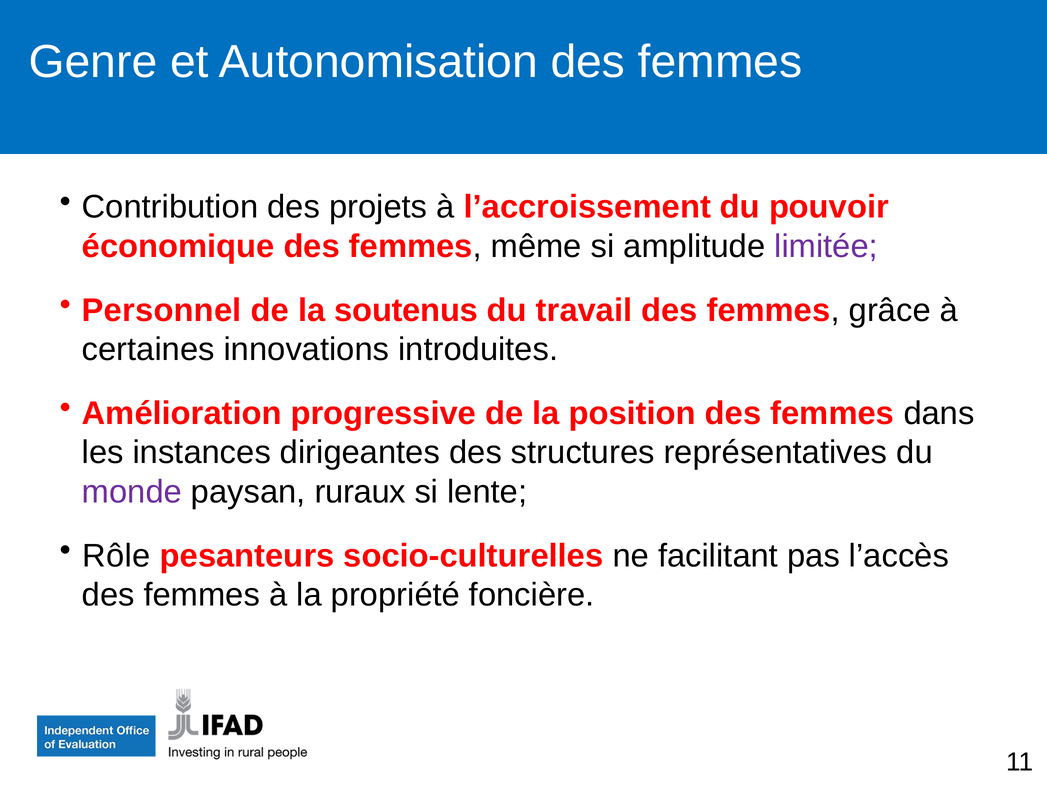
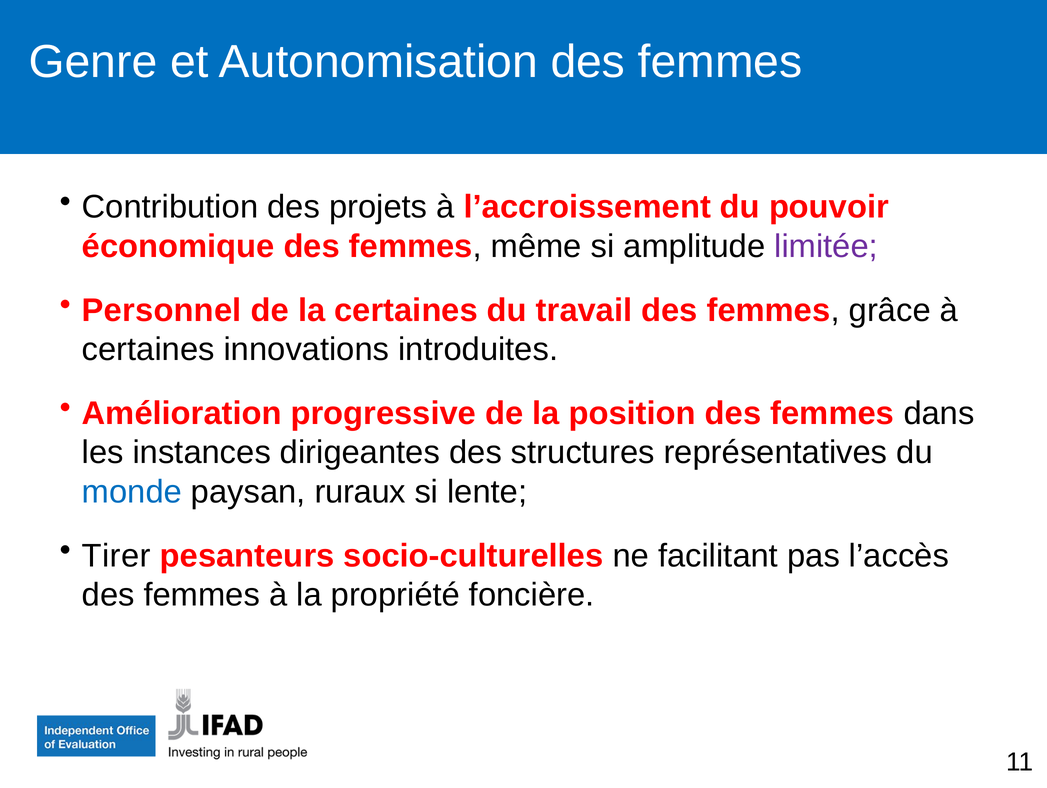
la soutenus: soutenus -> certaines
monde colour: purple -> blue
Rôle: Rôle -> Tirer
